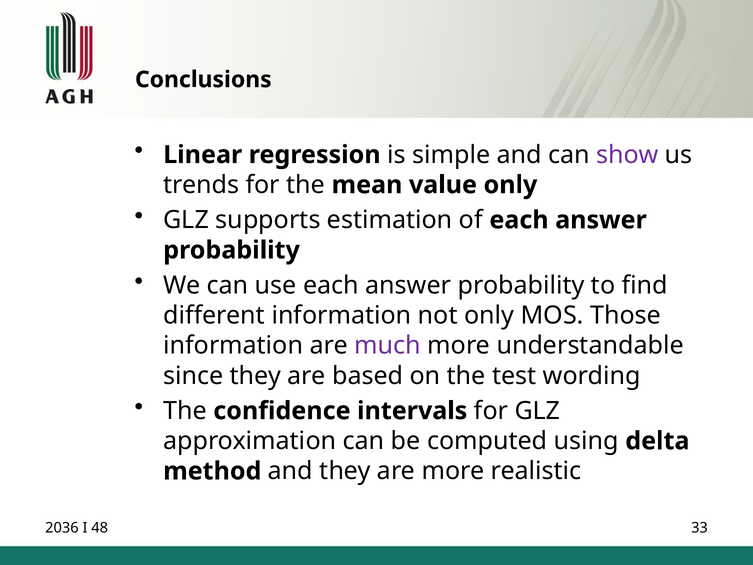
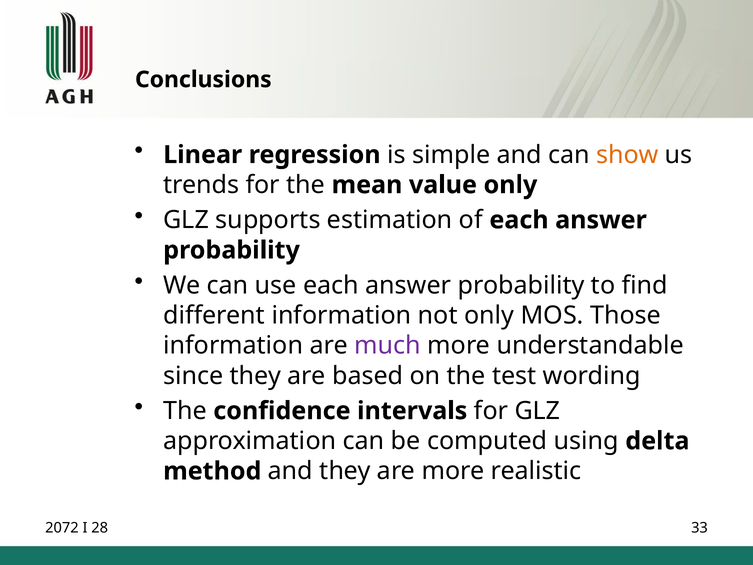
show colour: purple -> orange
2036: 2036 -> 2072
48: 48 -> 28
